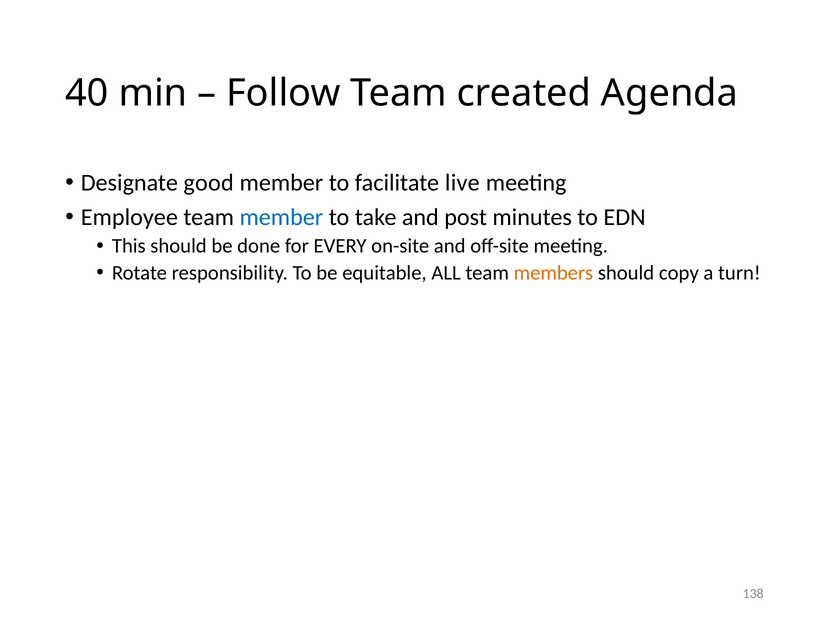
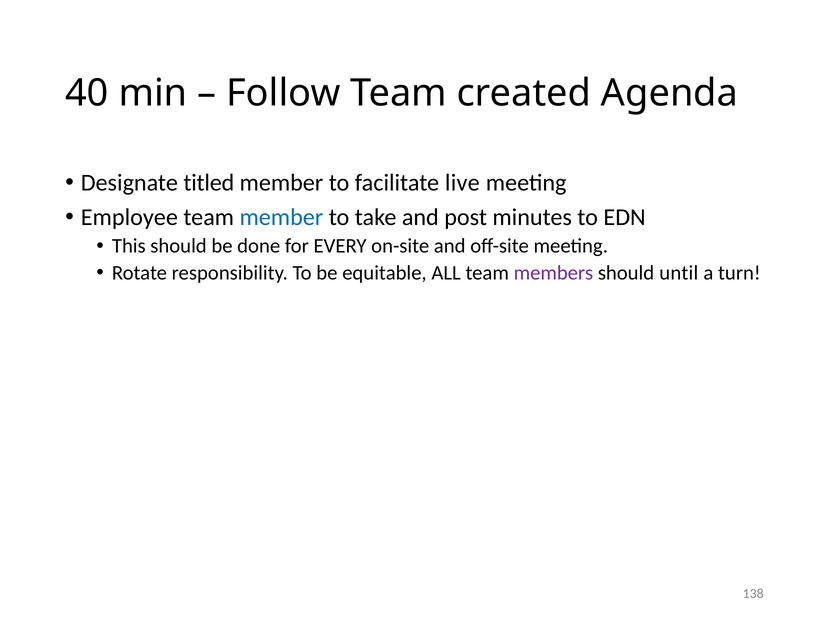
good: good -> titled
members colour: orange -> purple
copy: copy -> until
